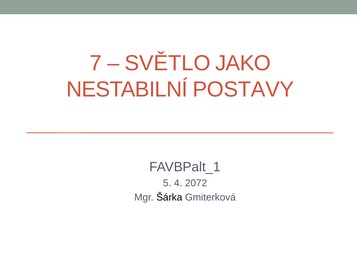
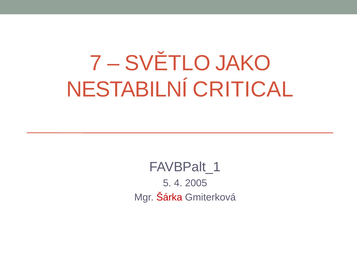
POSTAVY: POSTAVY -> CRITICAL
2072: 2072 -> 2005
Šárka colour: black -> red
